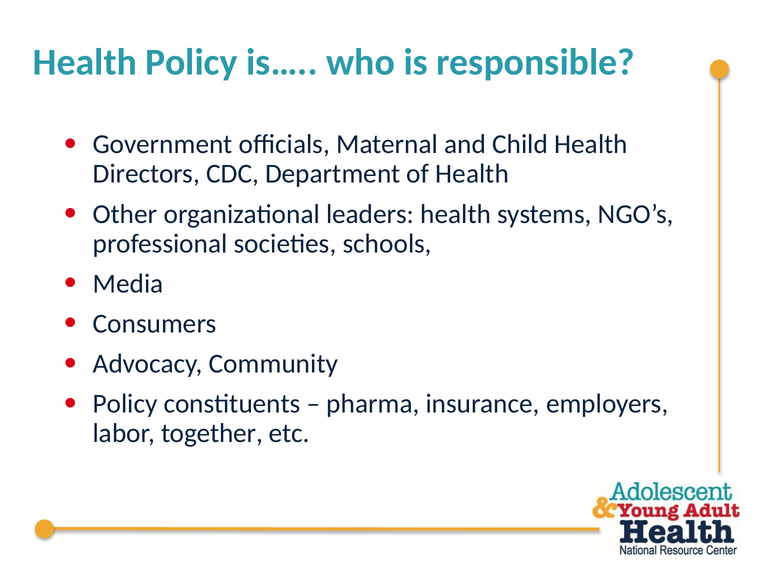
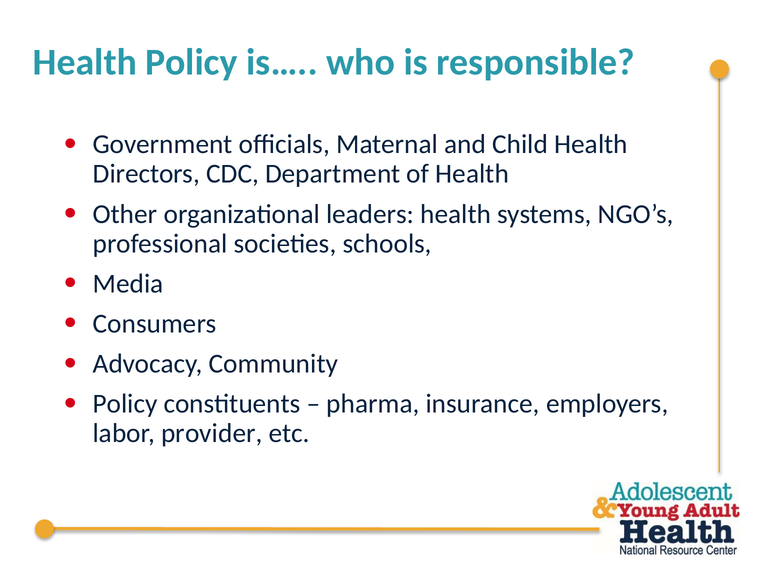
together: together -> provider
